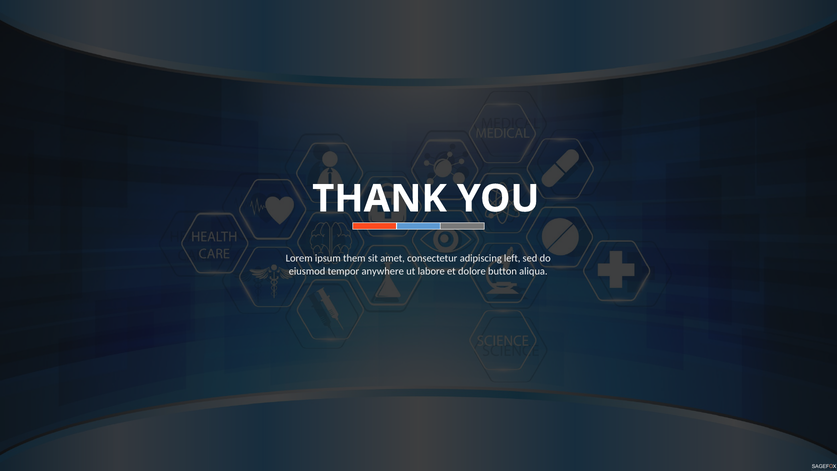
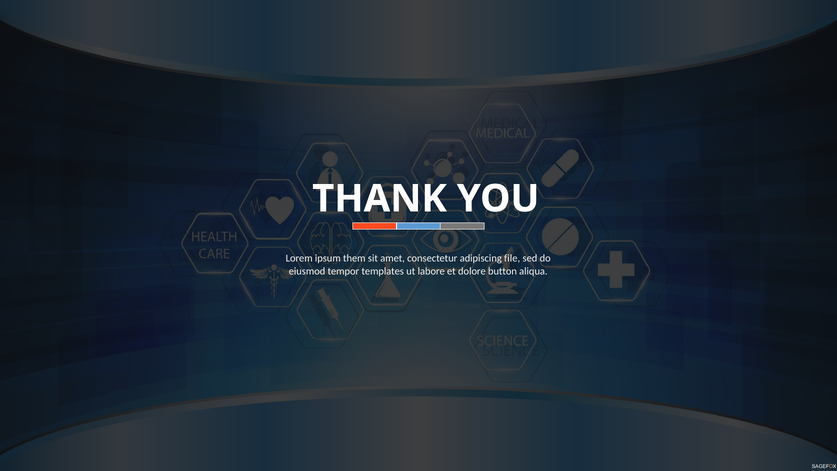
left: left -> file
anywhere: anywhere -> templates
